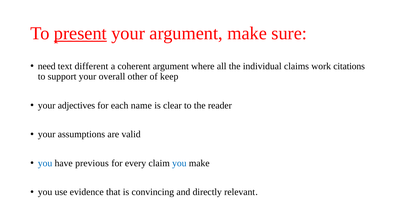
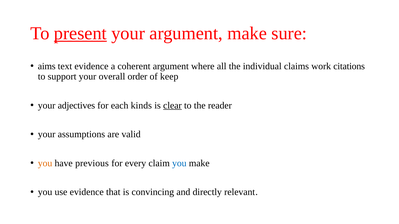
need: need -> aims
text different: different -> evidence
other: other -> order
name: name -> kinds
clear underline: none -> present
you at (45, 164) colour: blue -> orange
